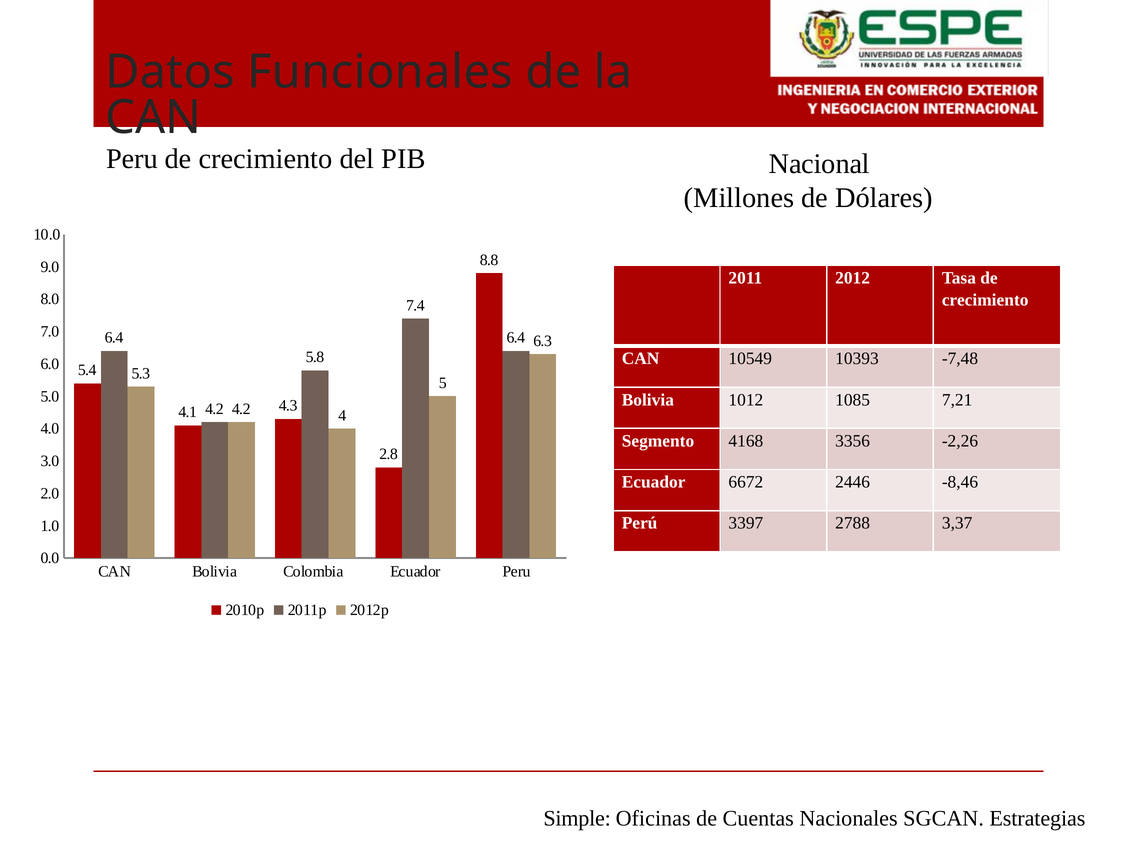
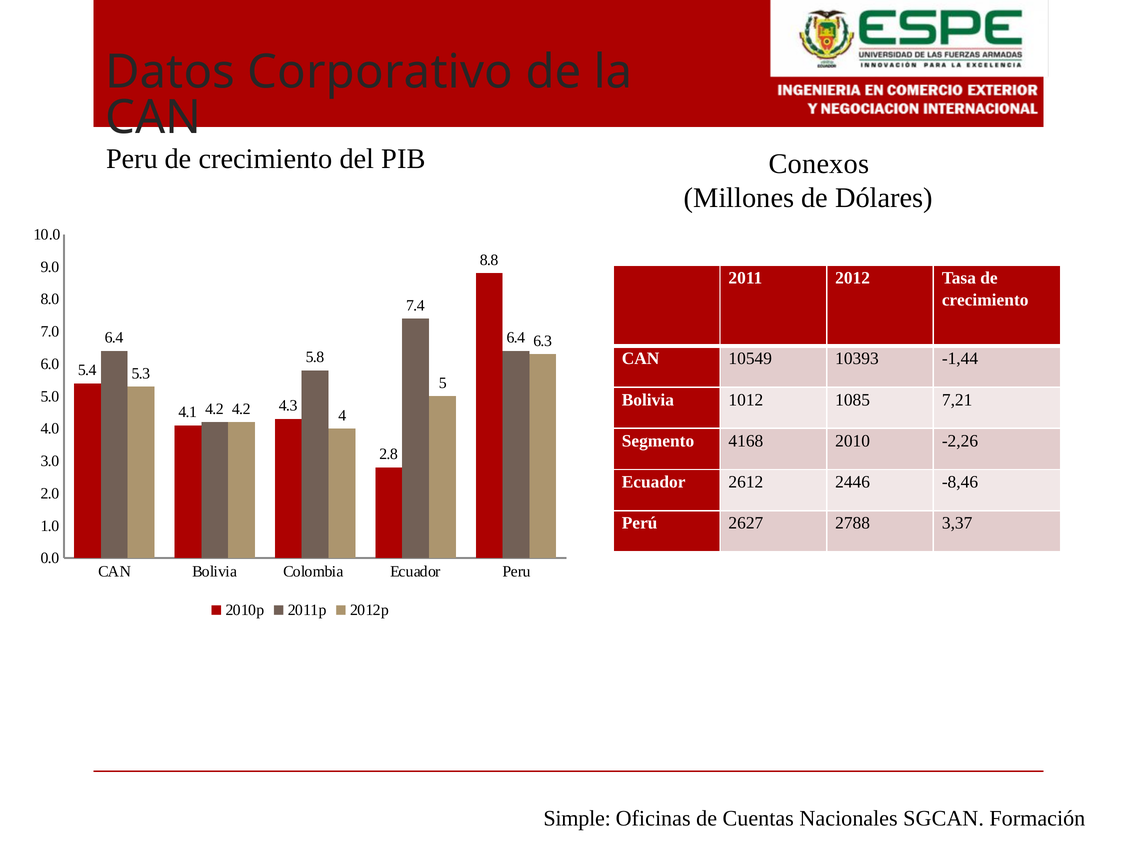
Funcionales: Funcionales -> Corporativo
Nacional: Nacional -> Conexos
-7,48: -7,48 -> -1,44
3356: 3356 -> 2010
6672: 6672 -> 2612
3397: 3397 -> 2627
Estrategias: Estrategias -> Formación
